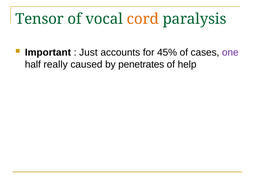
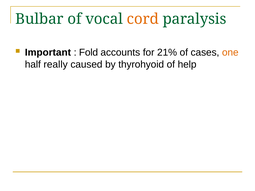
Tensor: Tensor -> Bulbar
Just: Just -> Fold
45%: 45% -> 21%
one colour: purple -> orange
penetrates: penetrates -> thyrohyoid
